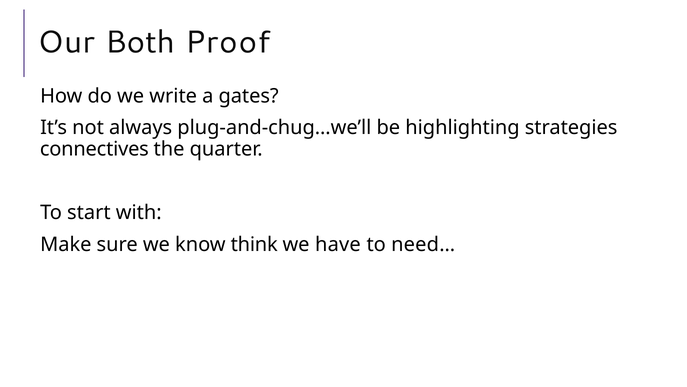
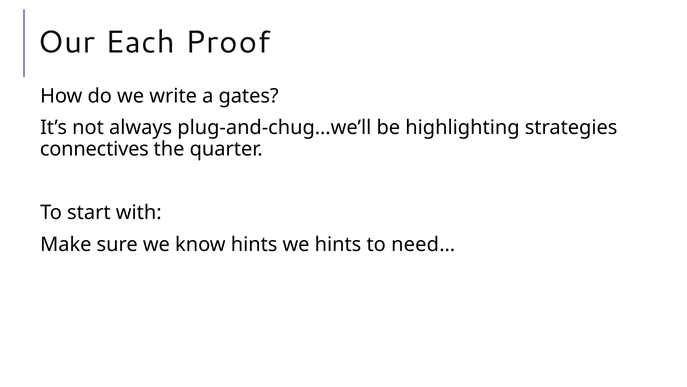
Both: Both -> Each
know think: think -> hints
we have: have -> hints
